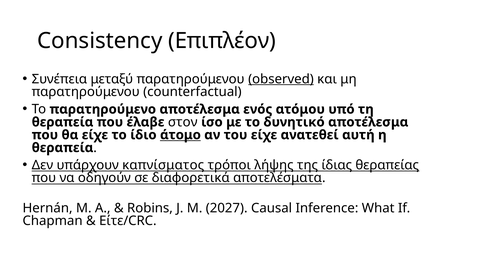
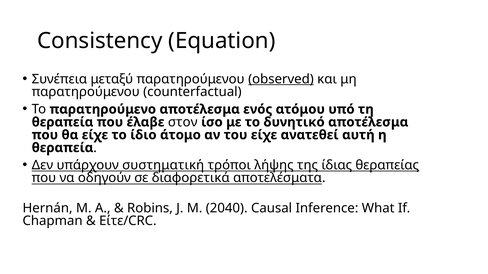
Επιπλέον: Επιπλέον -> Equation
άτομο underline: present -> none
καπνίσματος: καπνίσματος -> συστηματική
2027: 2027 -> 2040
